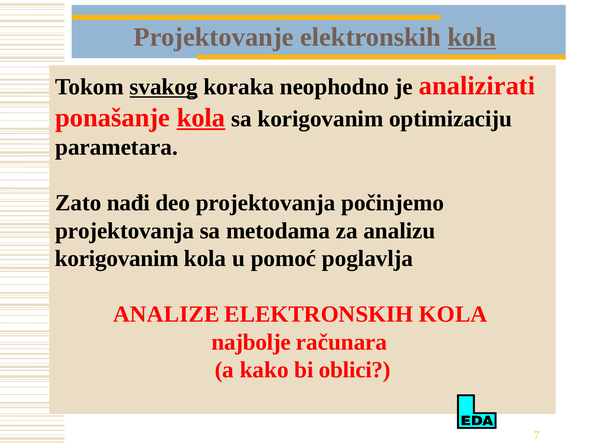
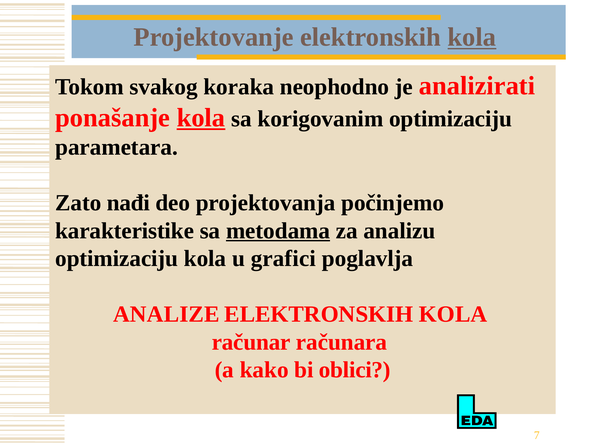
svakog underline: present -> none
projektovanja at (125, 231): projektovanja -> karakteristike
metodama underline: none -> present
korigovanim at (117, 259): korigovanim -> optimizaciju
pomoć: pomoć -> grafici
najbolje: najbolje -> računar
